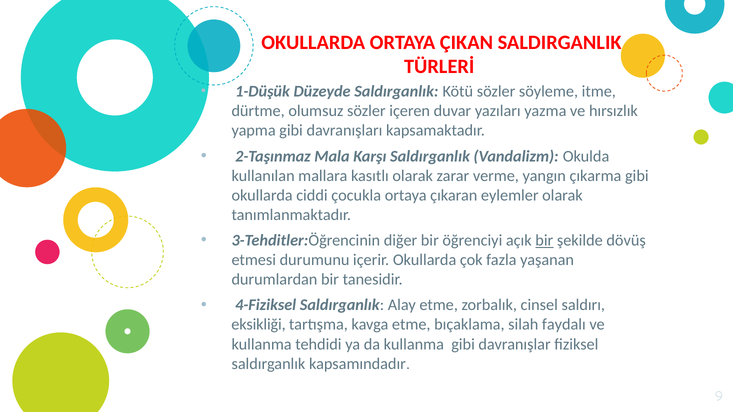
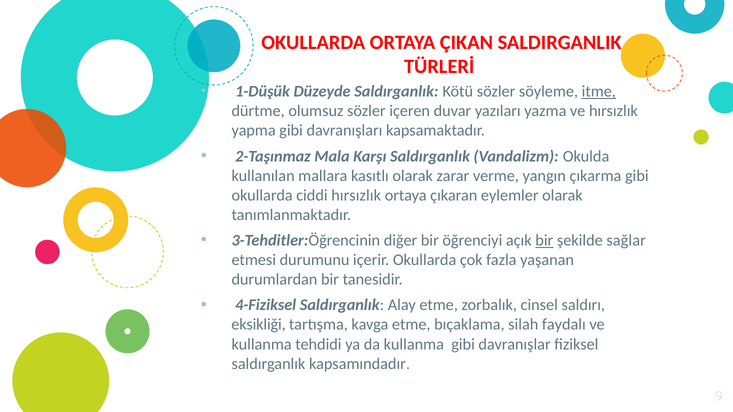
itme underline: none -> present
ciddi çocukla: çocukla -> hırsızlık
dövüş: dövüş -> sağlar
